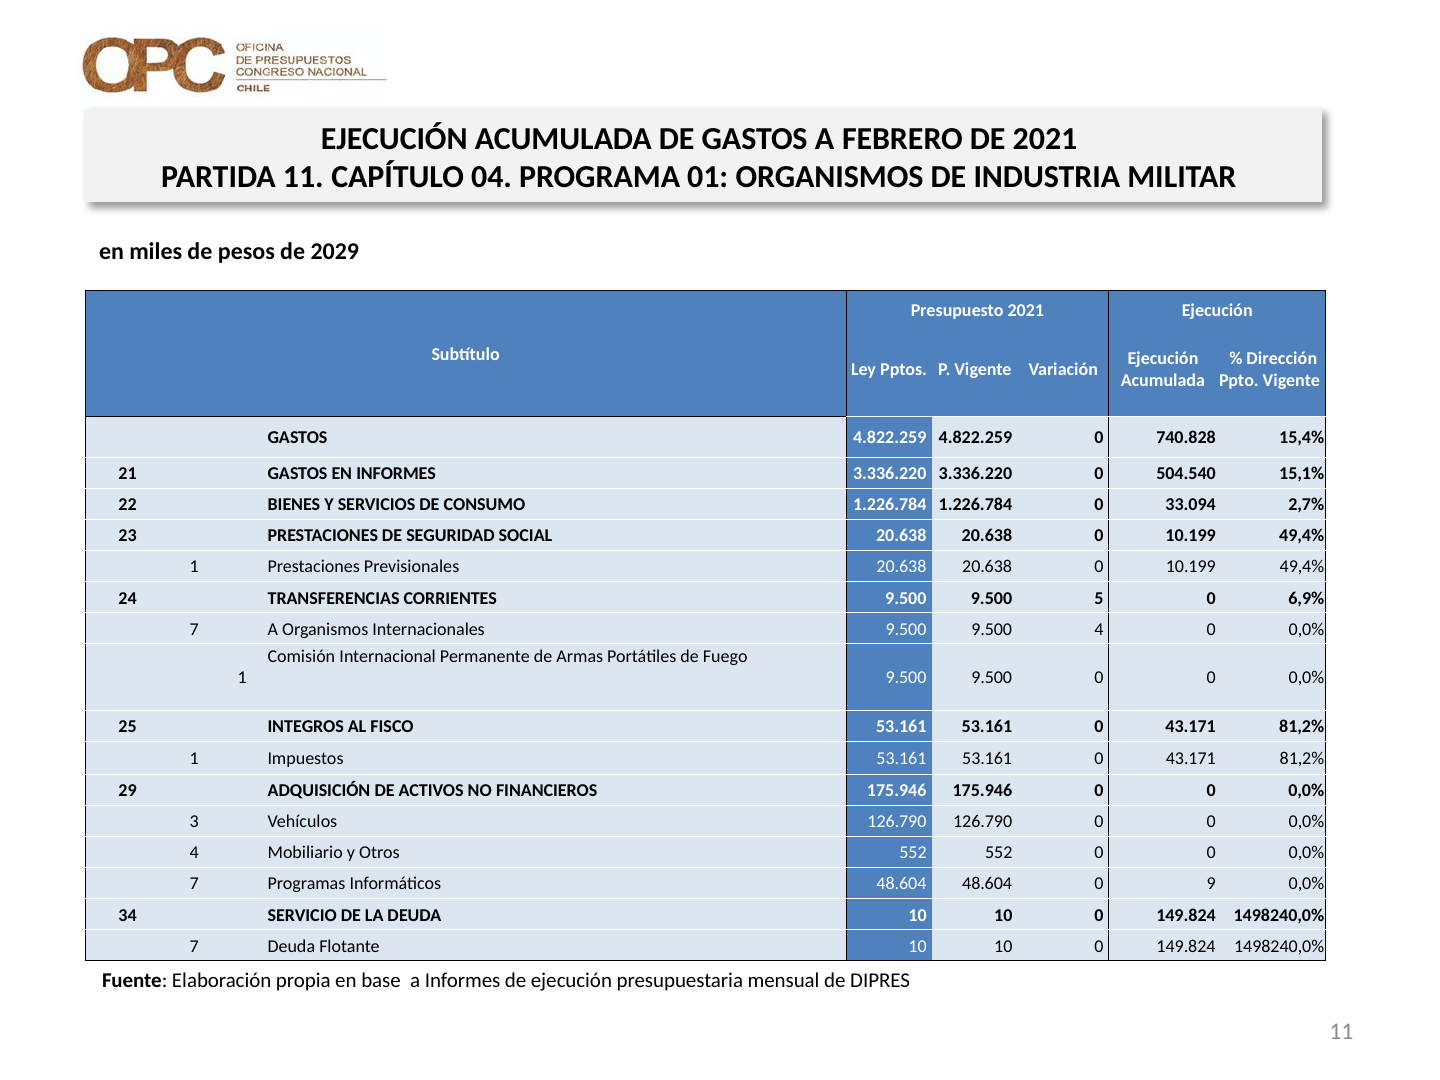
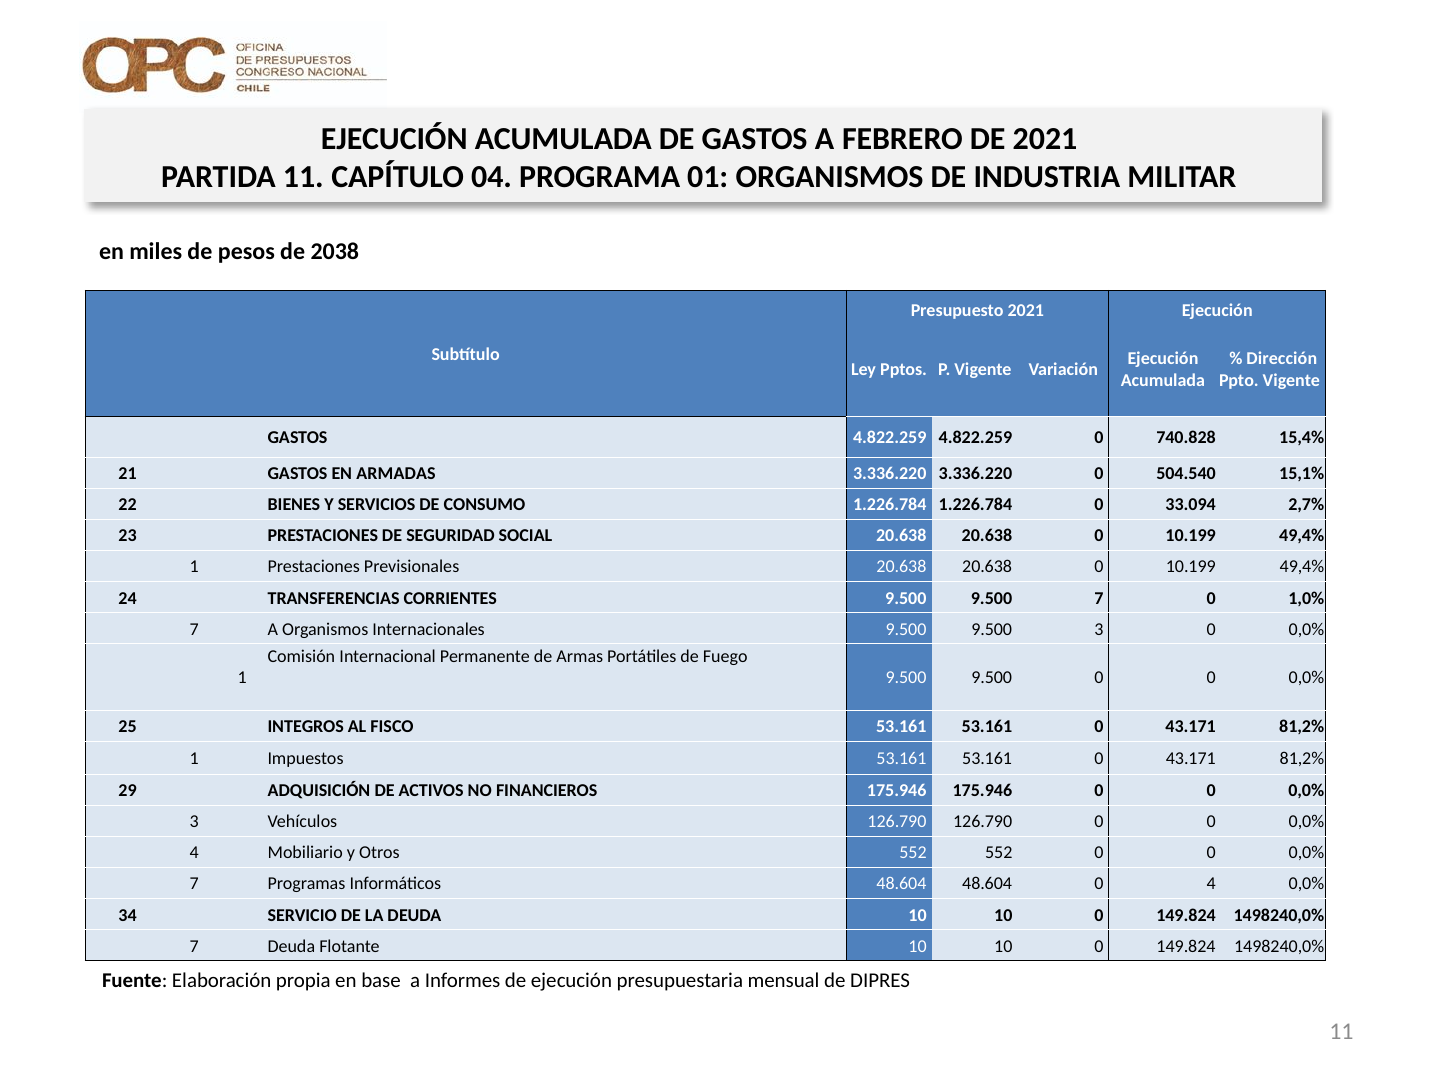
2029: 2029 -> 2038
EN INFORMES: INFORMES -> ARMADAS
9.500 5: 5 -> 7
6,9%: 6,9% -> 1,0%
9.500 4: 4 -> 3
0 9: 9 -> 4
